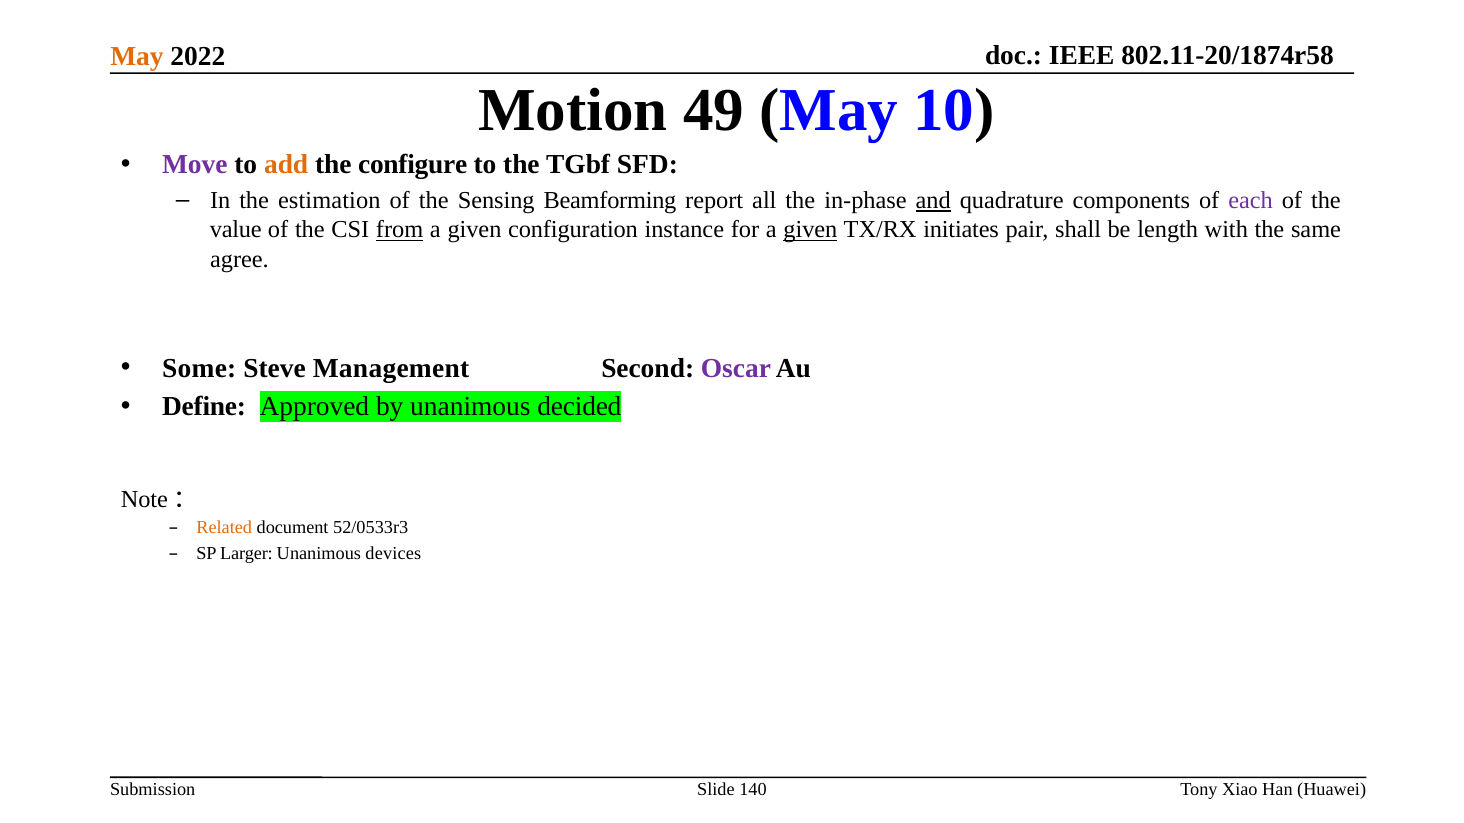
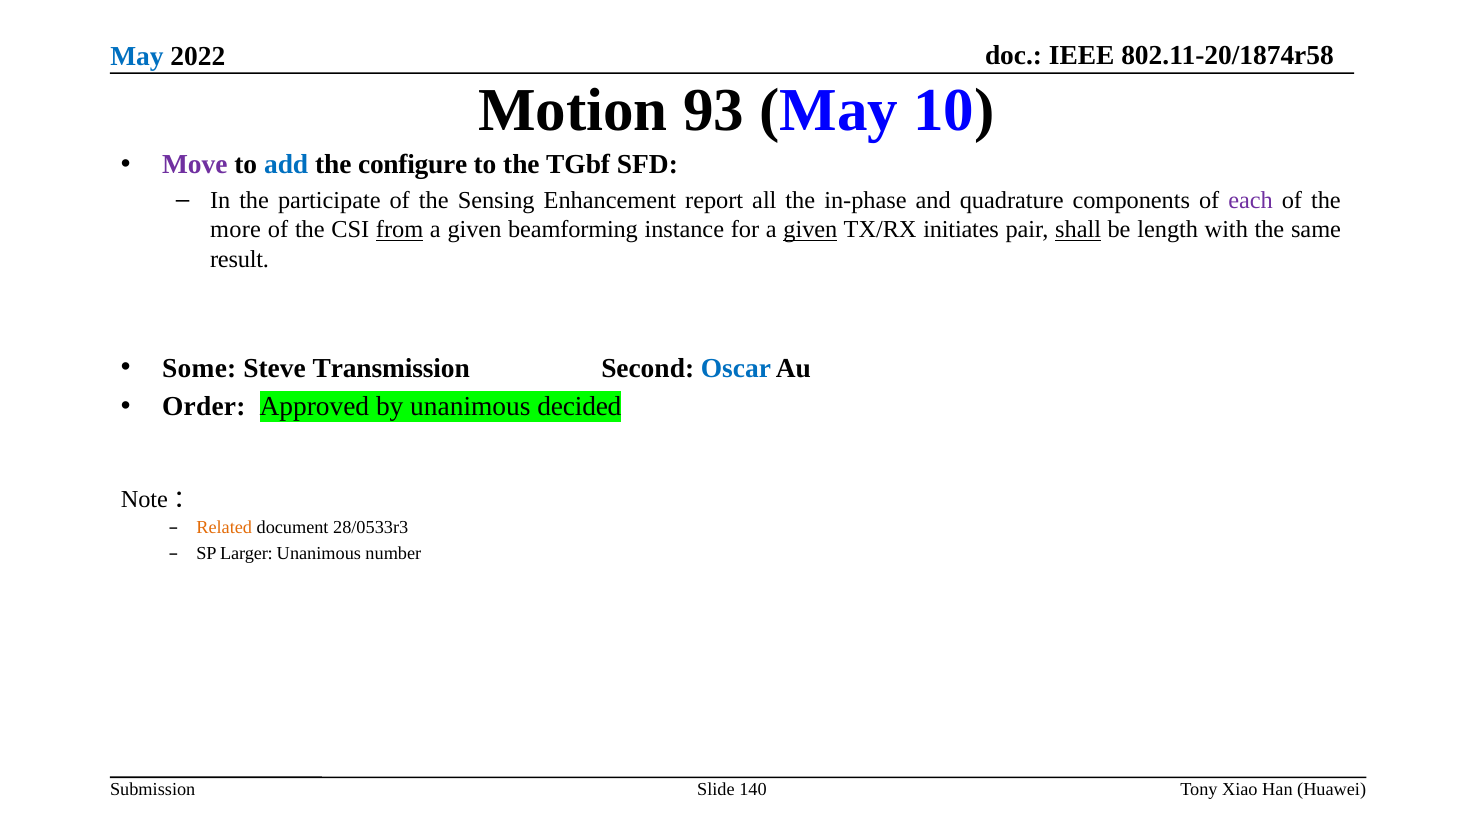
May at (137, 57) colour: orange -> blue
49: 49 -> 93
add colour: orange -> blue
estimation: estimation -> participate
Beamforming: Beamforming -> Enhancement
and underline: present -> none
value: value -> more
configuration: configuration -> beamforming
shall underline: none -> present
agree: agree -> result
Management: Management -> Transmission
Oscar colour: purple -> blue
Define: Define -> Order
52/0533r3: 52/0533r3 -> 28/0533r3
devices: devices -> number
